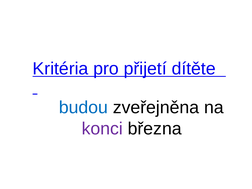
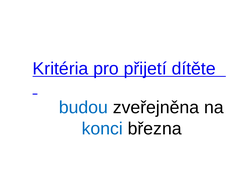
konci colour: purple -> blue
